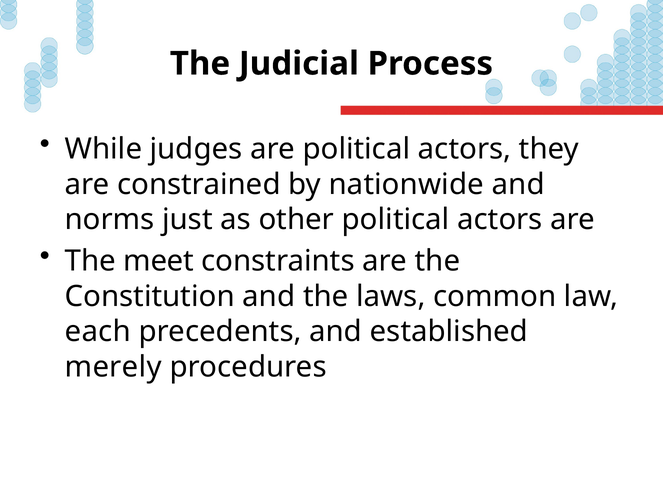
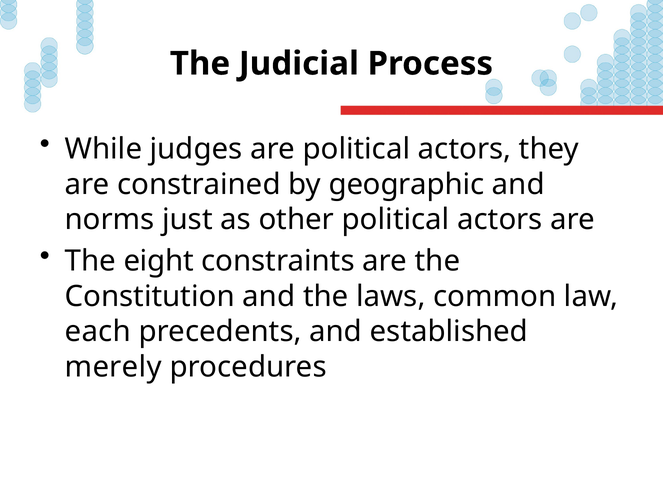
nationwide: nationwide -> geographic
meet: meet -> eight
